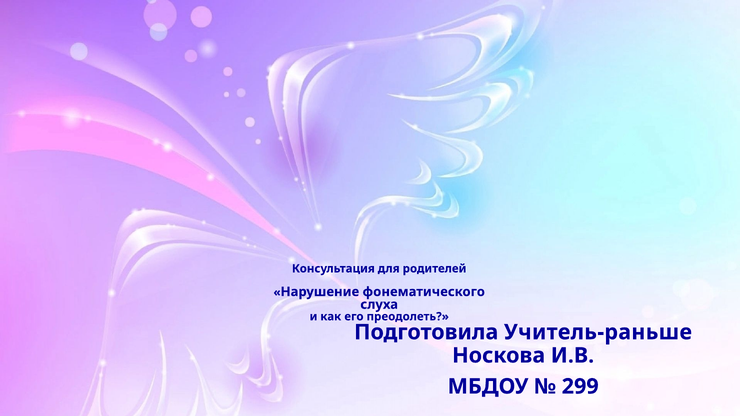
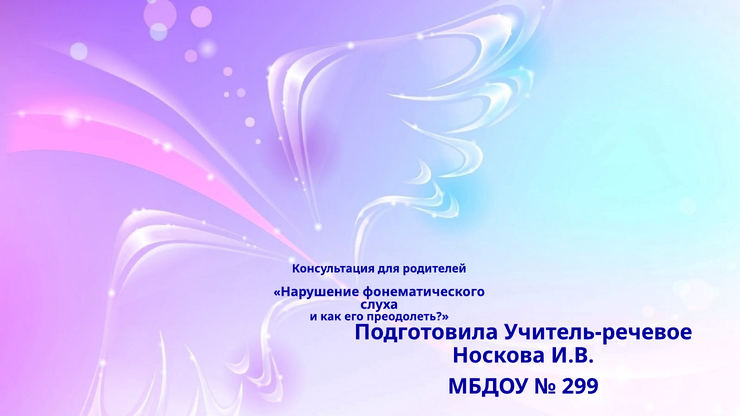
Учитель-раньше: Учитель-раньше -> Учитель-речевое
